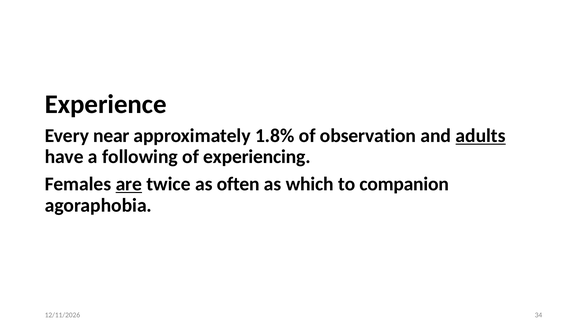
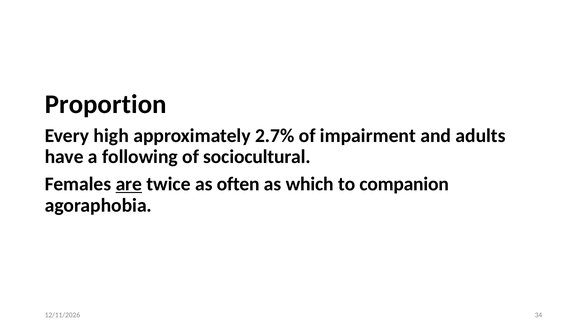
Experience: Experience -> Proportion
near: near -> high
1.8%: 1.8% -> 2.7%
observation: observation -> impairment
adults underline: present -> none
experiencing: experiencing -> sociocultural
